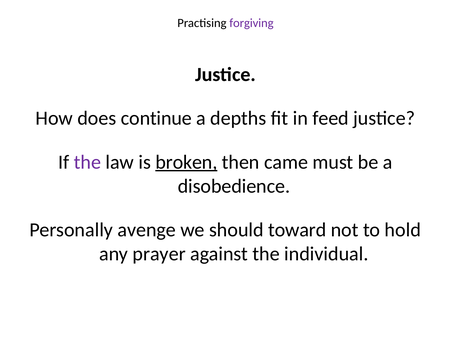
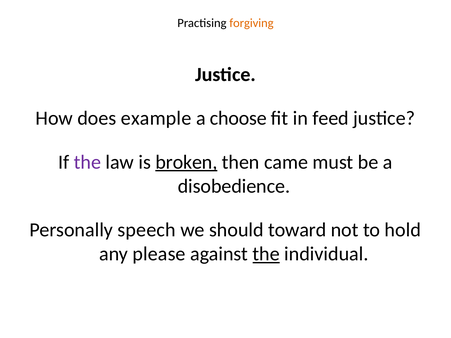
forgiving colour: purple -> orange
continue: continue -> example
depths: depths -> choose
avenge: avenge -> speech
prayer: prayer -> please
the at (266, 254) underline: none -> present
